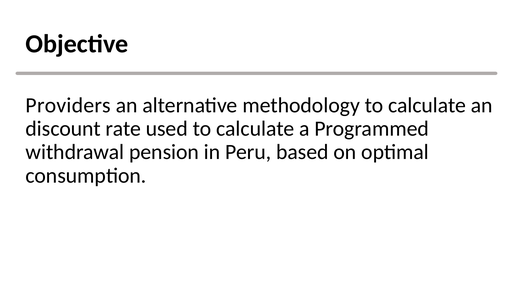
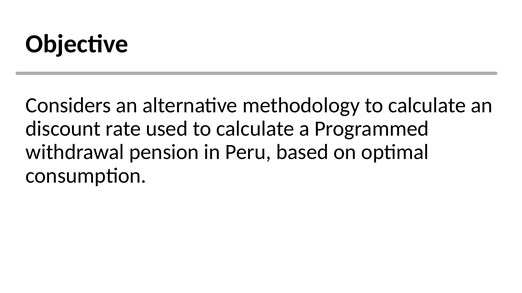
Providers: Providers -> Considers
